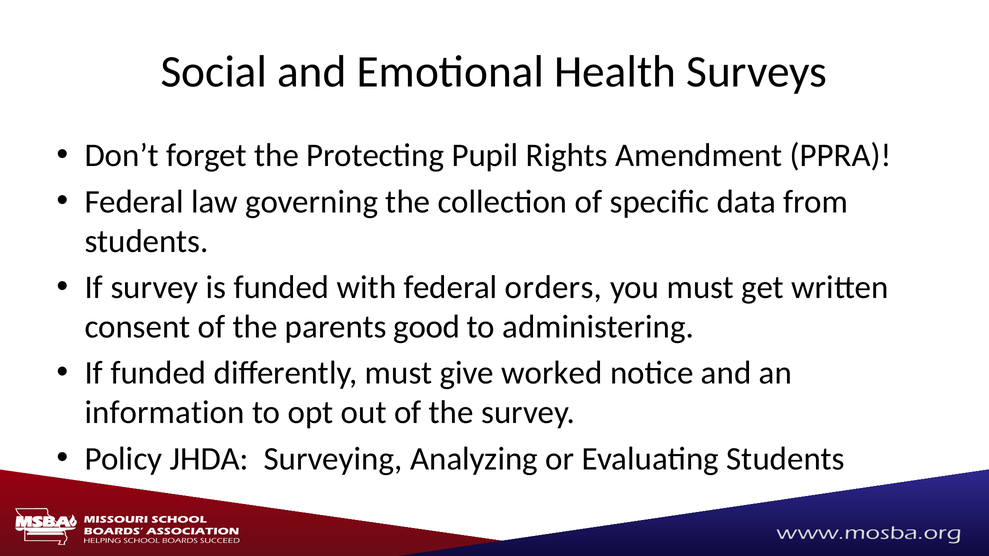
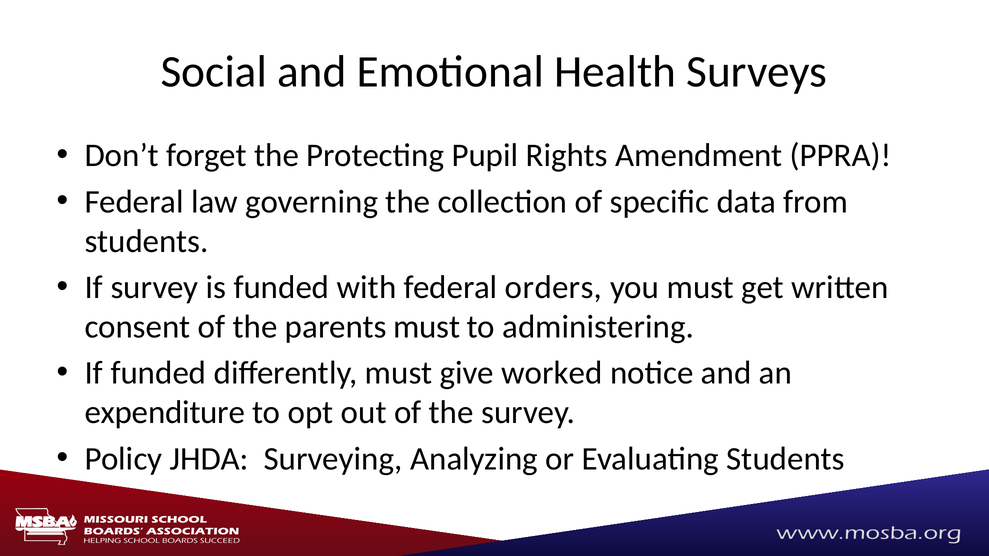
parents good: good -> must
information: information -> expenditure
